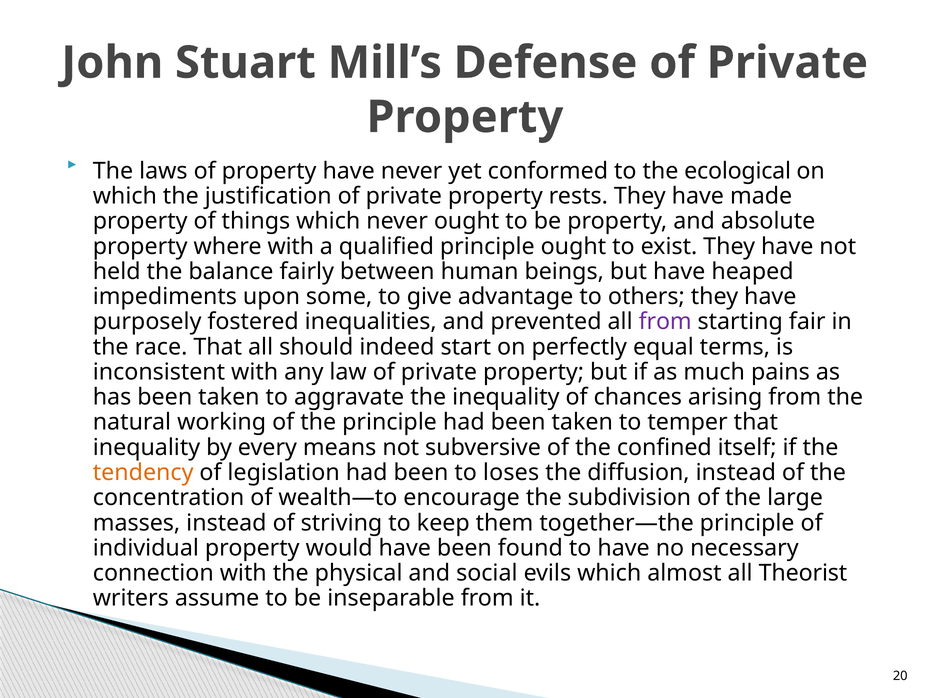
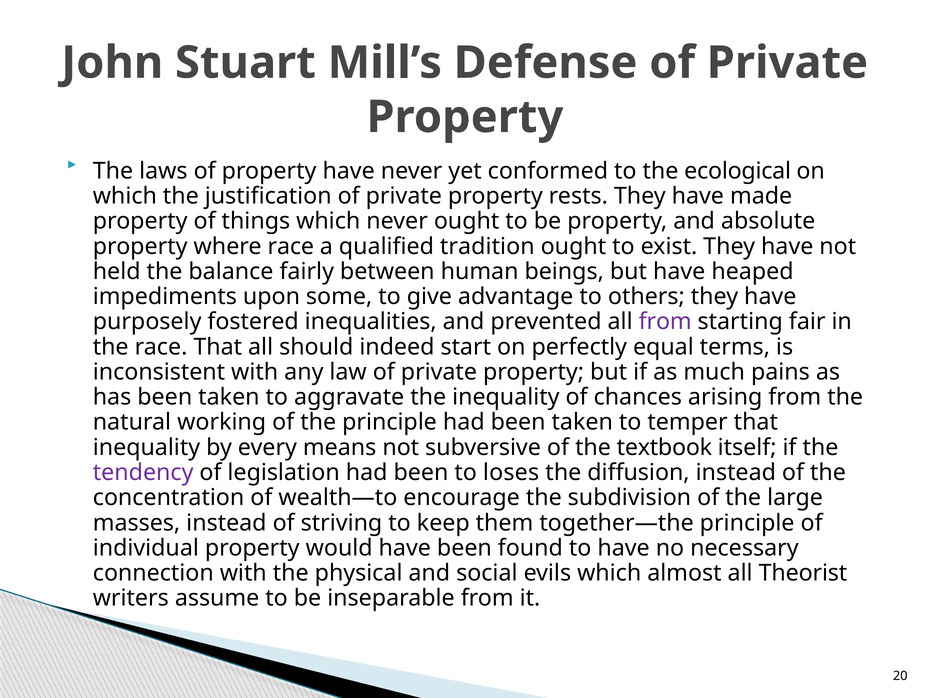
where with: with -> race
qualified principle: principle -> tradition
confined: confined -> textbook
tendency colour: orange -> purple
